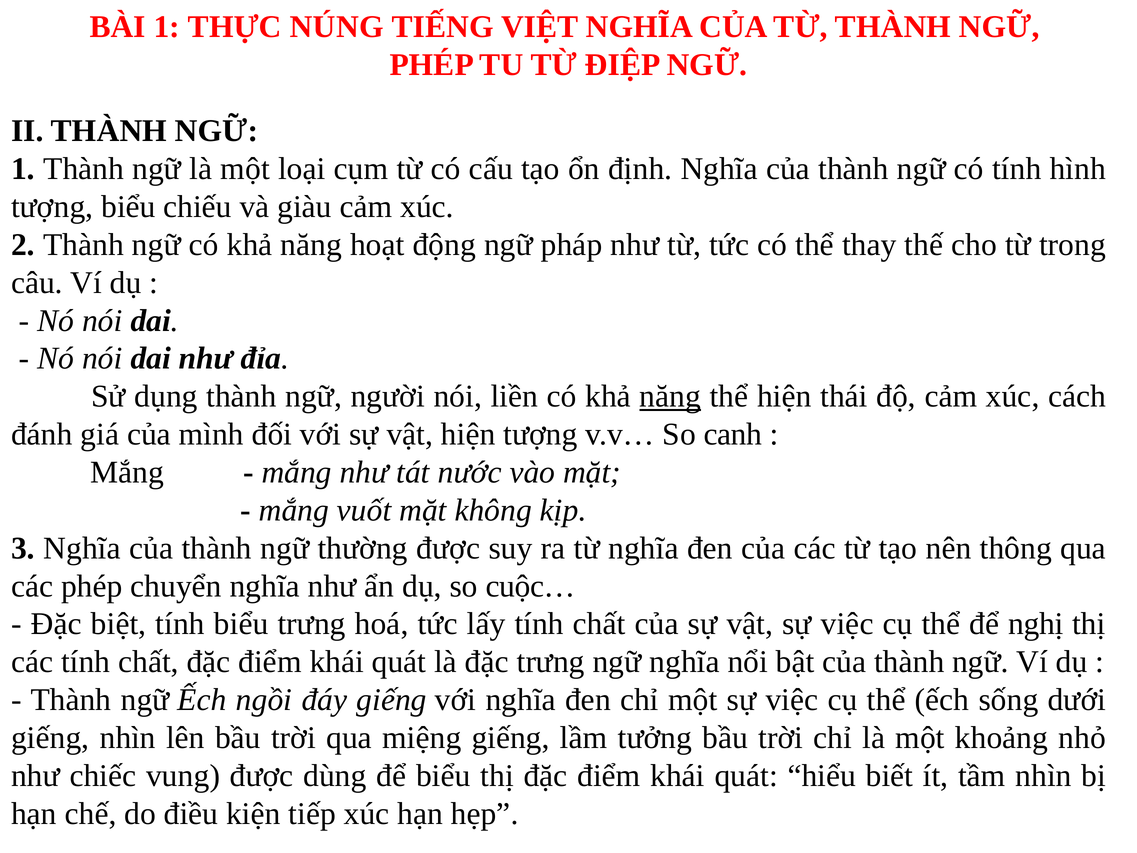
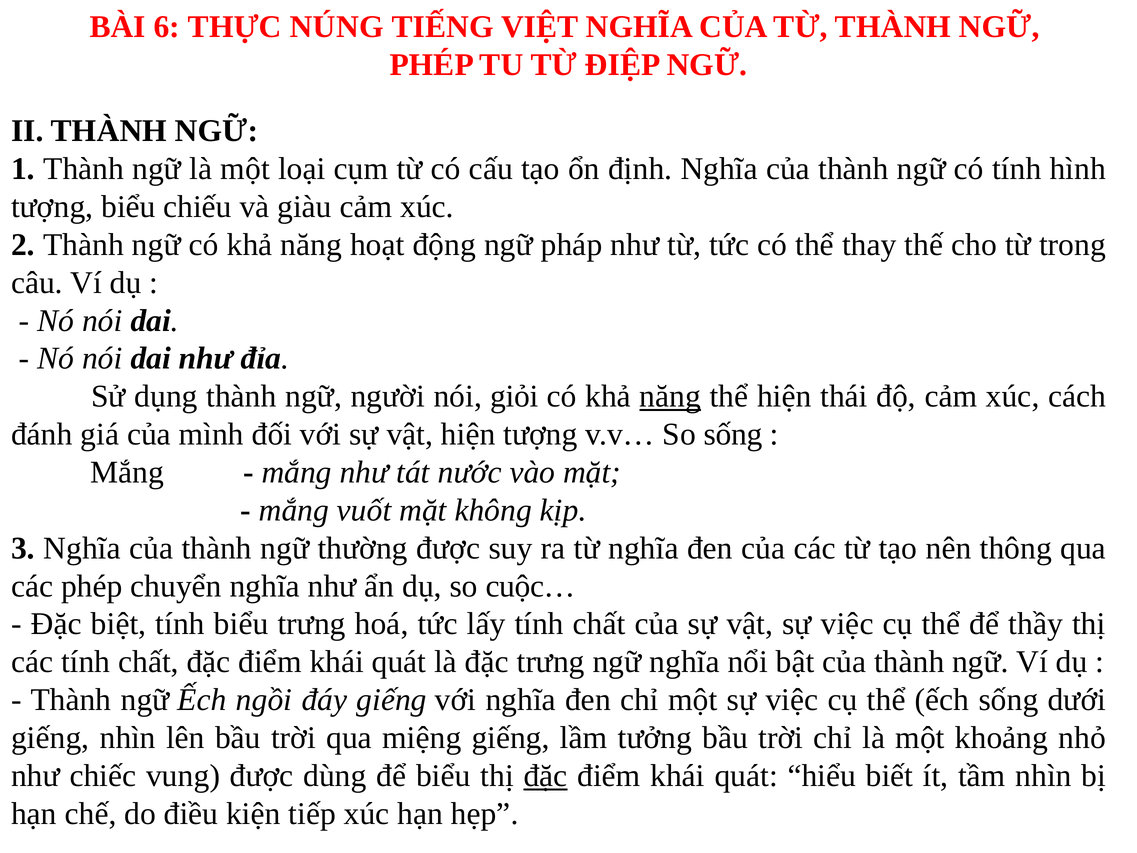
BÀI 1: 1 -> 6
liền: liền -> giỏi
So canh: canh -> sống
nghị: nghị -> thầy
đặc at (545, 775) underline: none -> present
